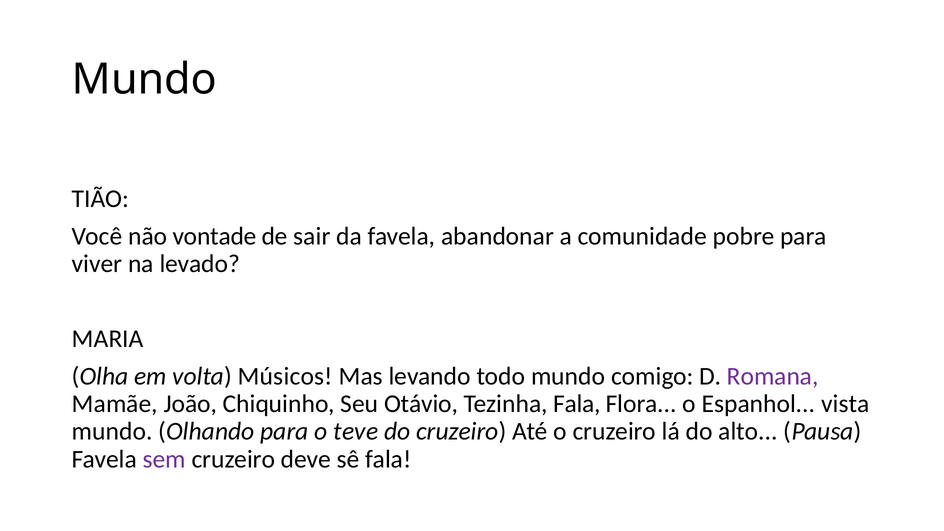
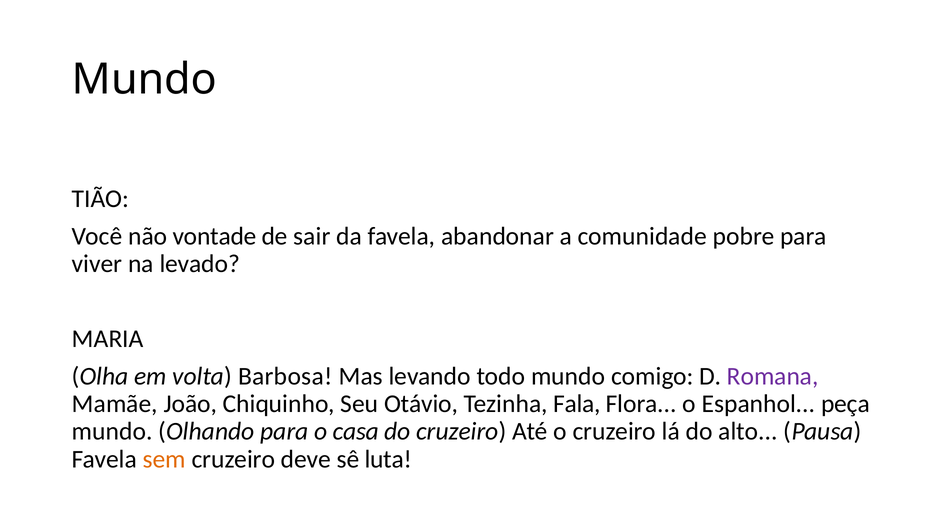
Músicos: Músicos -> Barbosa
vista: vista -> peça
teve: teve -> casa
sem colour: purple -> orange
sê fala: fala -> luta
